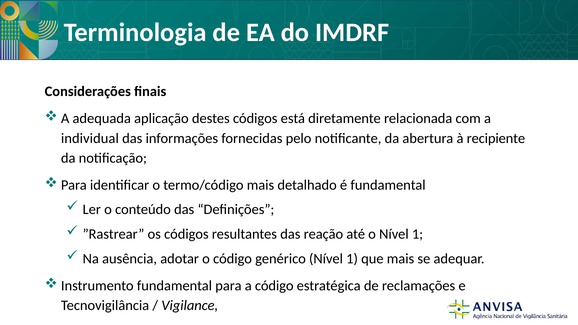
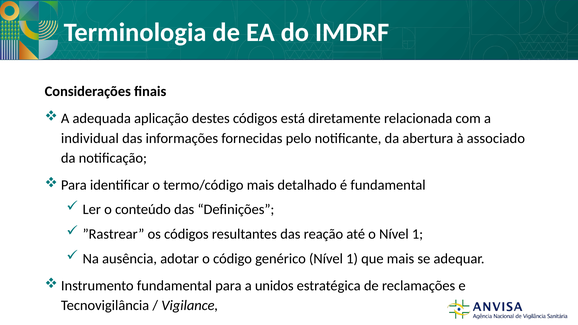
recipiente: recipiente -> associado
a código: código -> unidos
